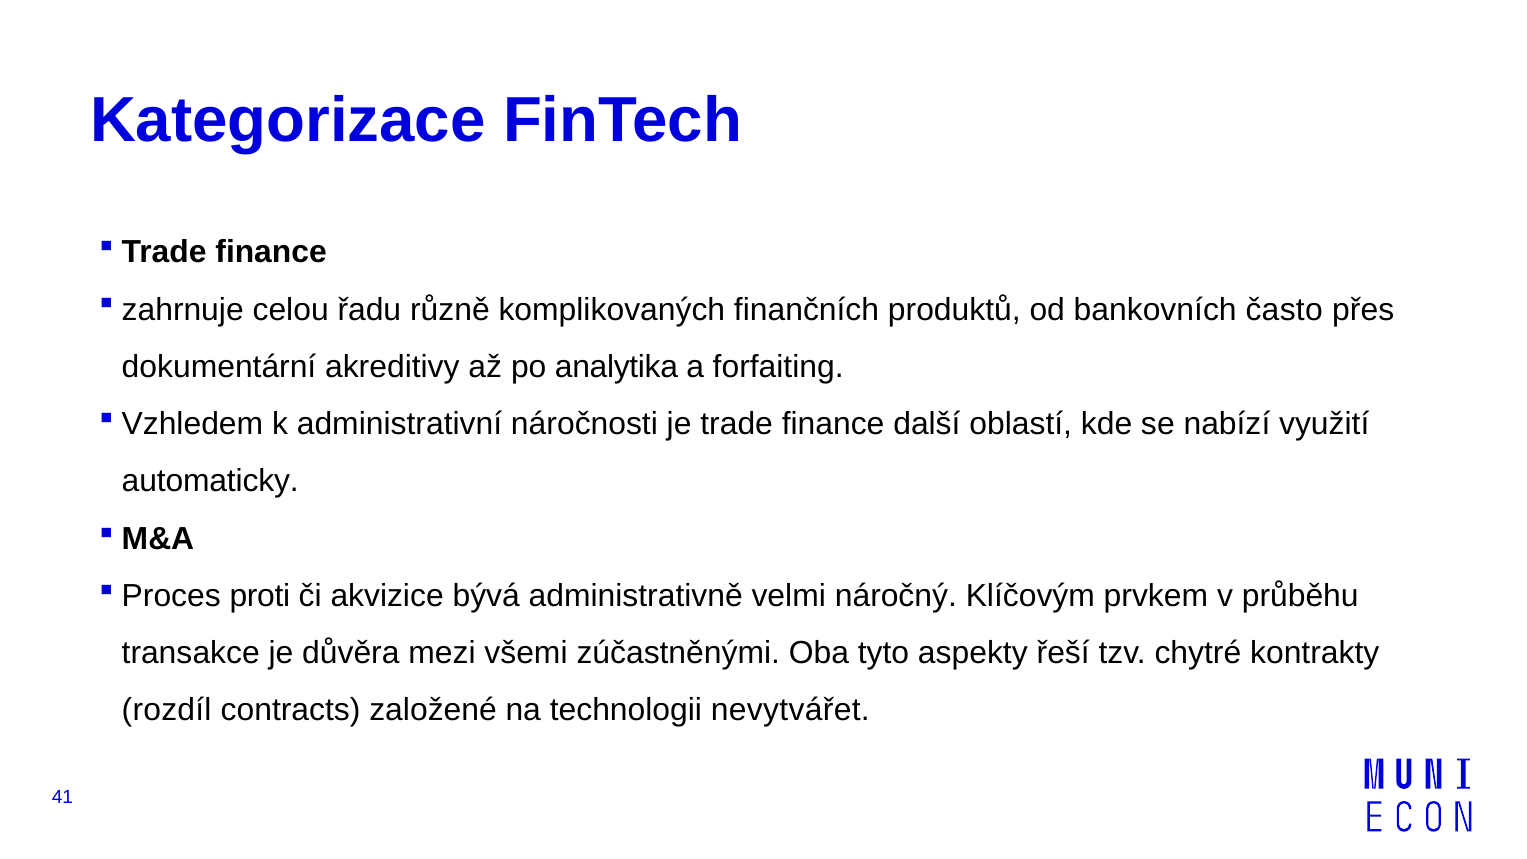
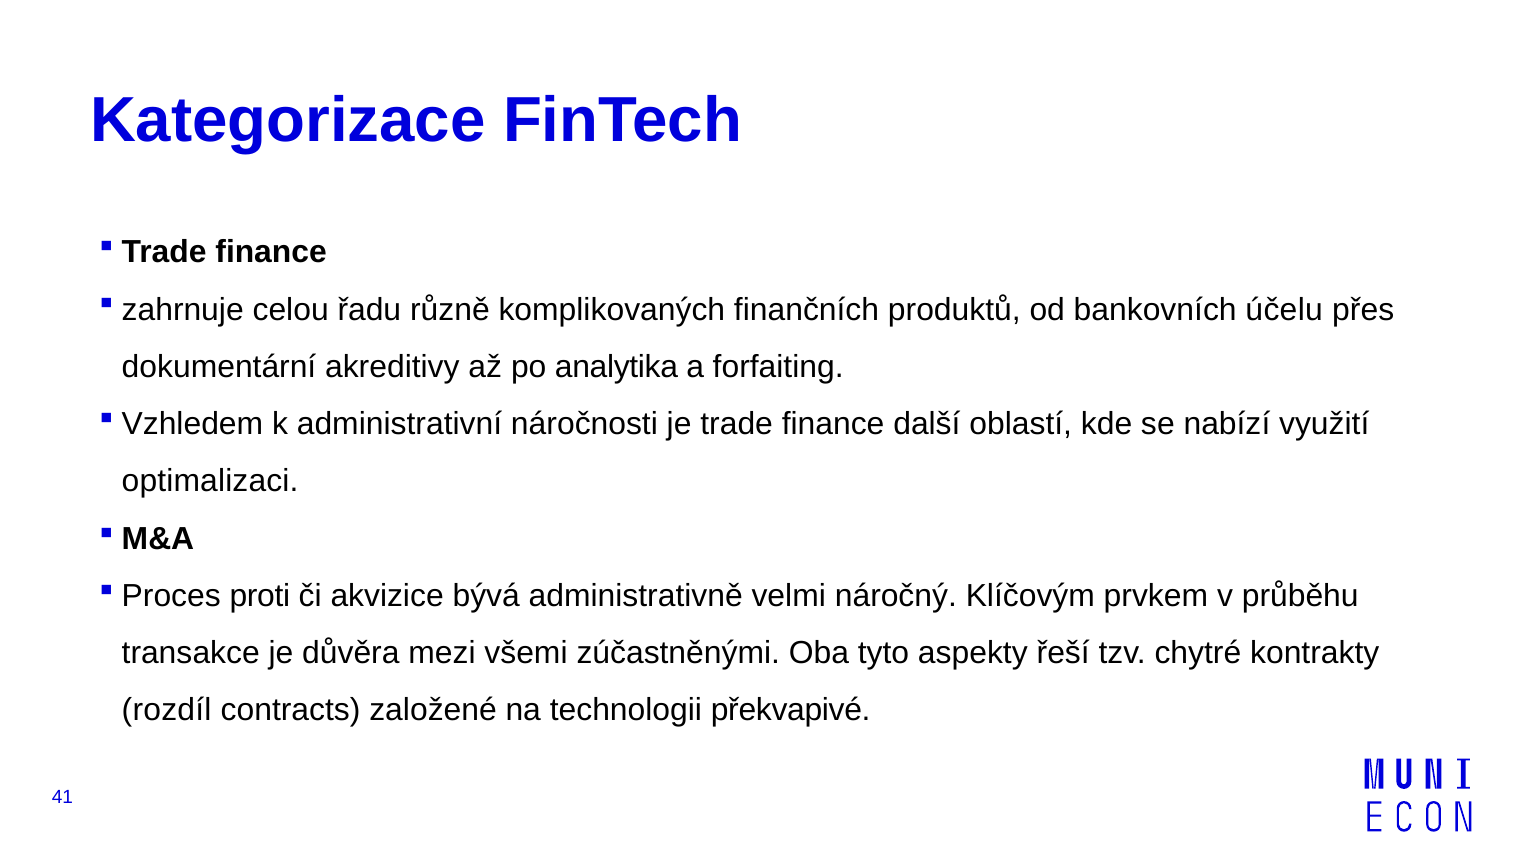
často: často -> účelu
automaticky: automaticky -> optimalizaci
nevytvářet: nevytvářet -> překvapivé
